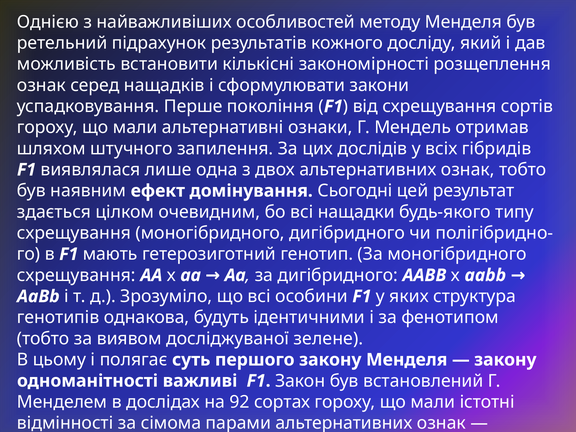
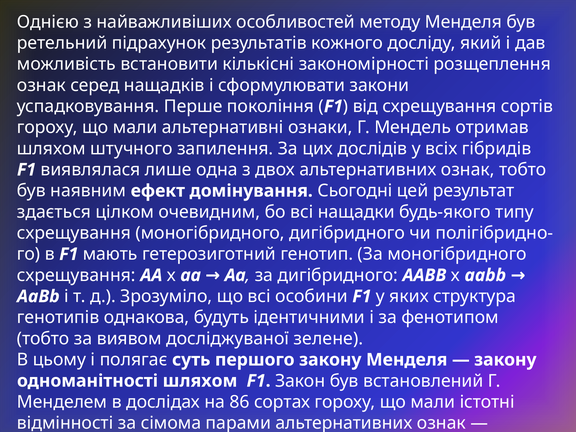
одноманітності важливі: важливі -> шляхом
92: 92 -> 86
